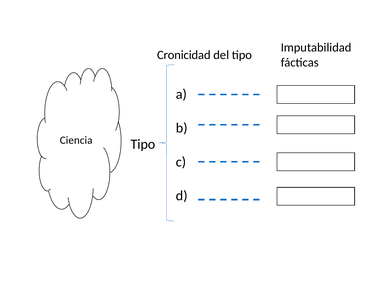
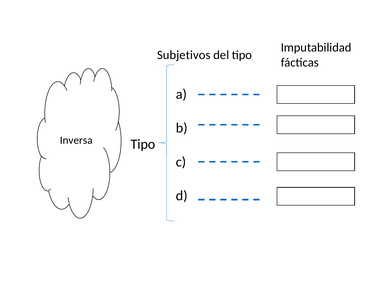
Cronicidad: Cronicidad -> Subjetivos
Ciencia: Ciencia -> Inversa
